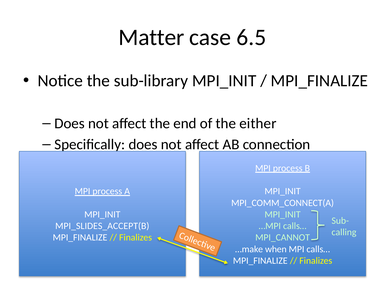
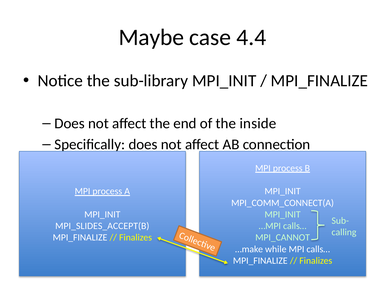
Matter: Matter -> Maybe
6.5: 6.5 -> 4.4
either: either -> inside
when: when -> while
